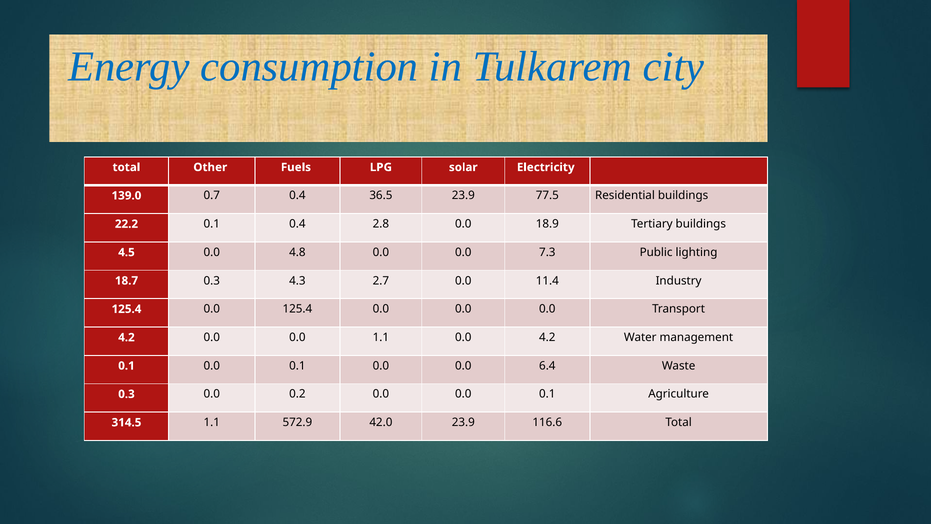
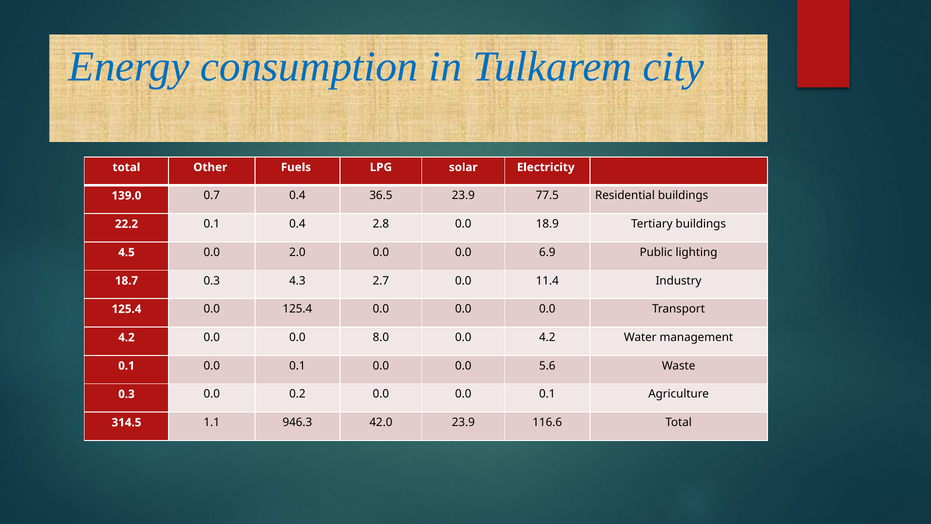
4.8: 4.8 -> 2.0
7.3: 7.3 -> 6.9
0.0 1.1: 1.1 -> 8.0
6.4: 6.4 -> 5.6
572.9: 572.9 -> 946.3
